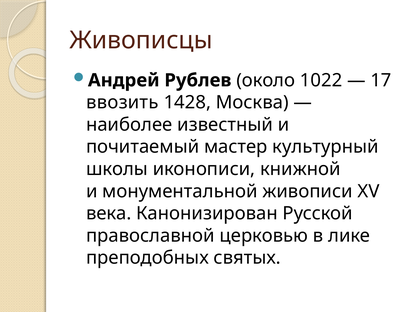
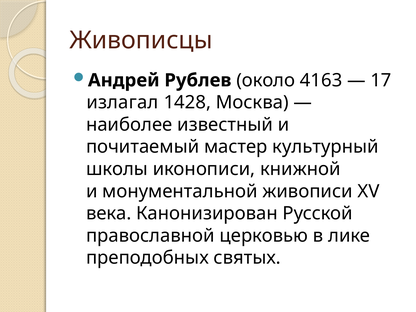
1022: 1022 -> 4163
ввозить: ввозить -> излагал
